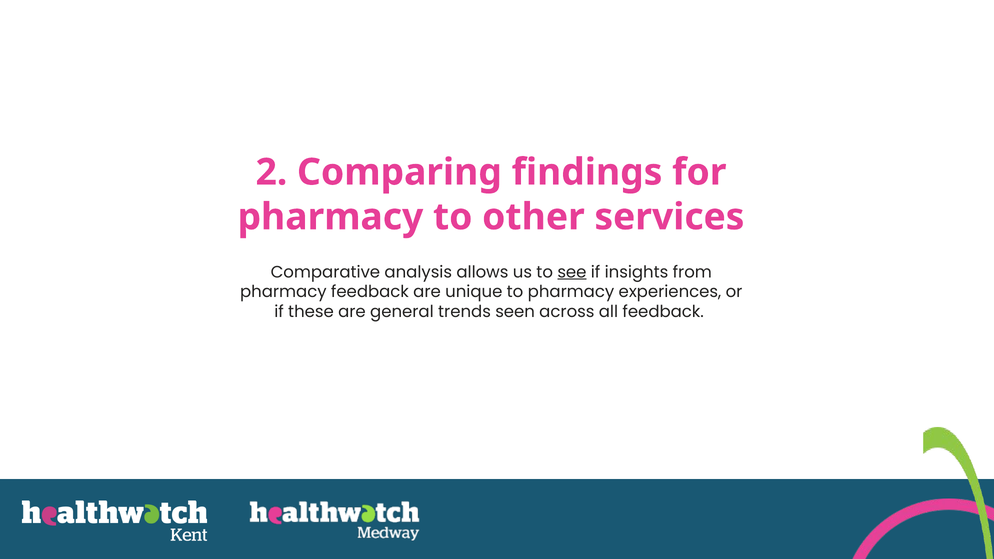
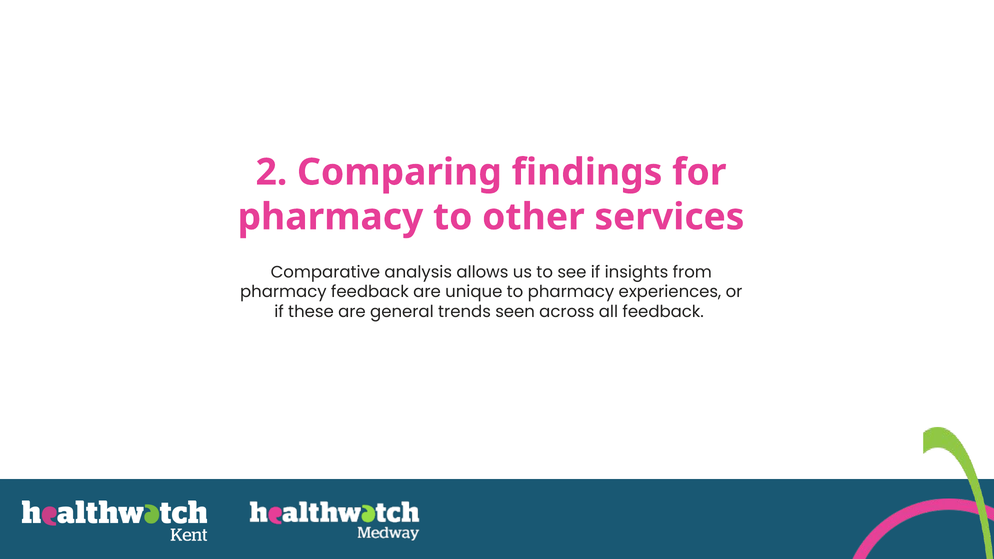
see underline: present -> none
